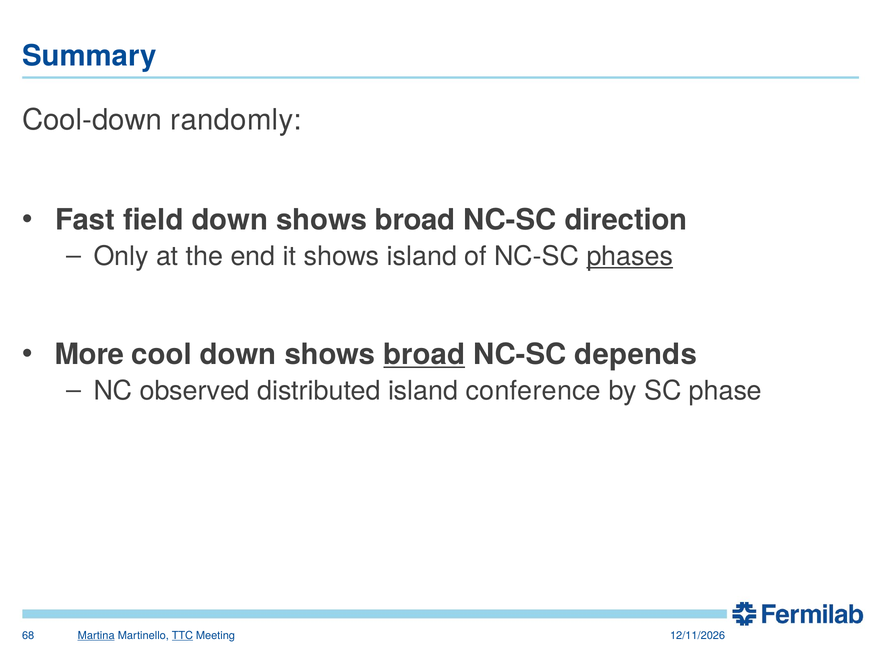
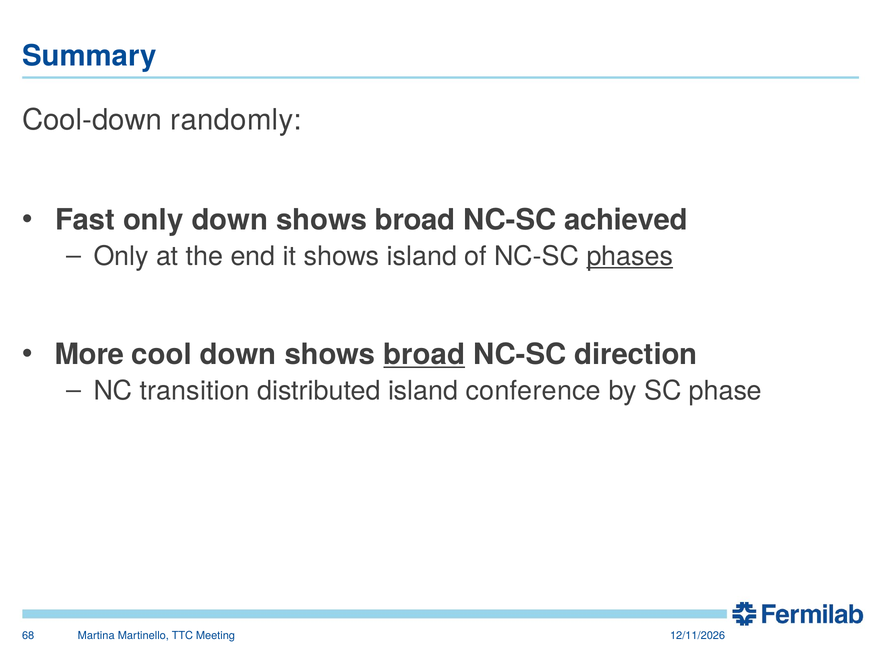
Fast field: field -> only
direction: direction -> achieved
depends: depends -> direction
observed: observed -> transition
Martina underline: present -> none
TTC underline: present -> none
